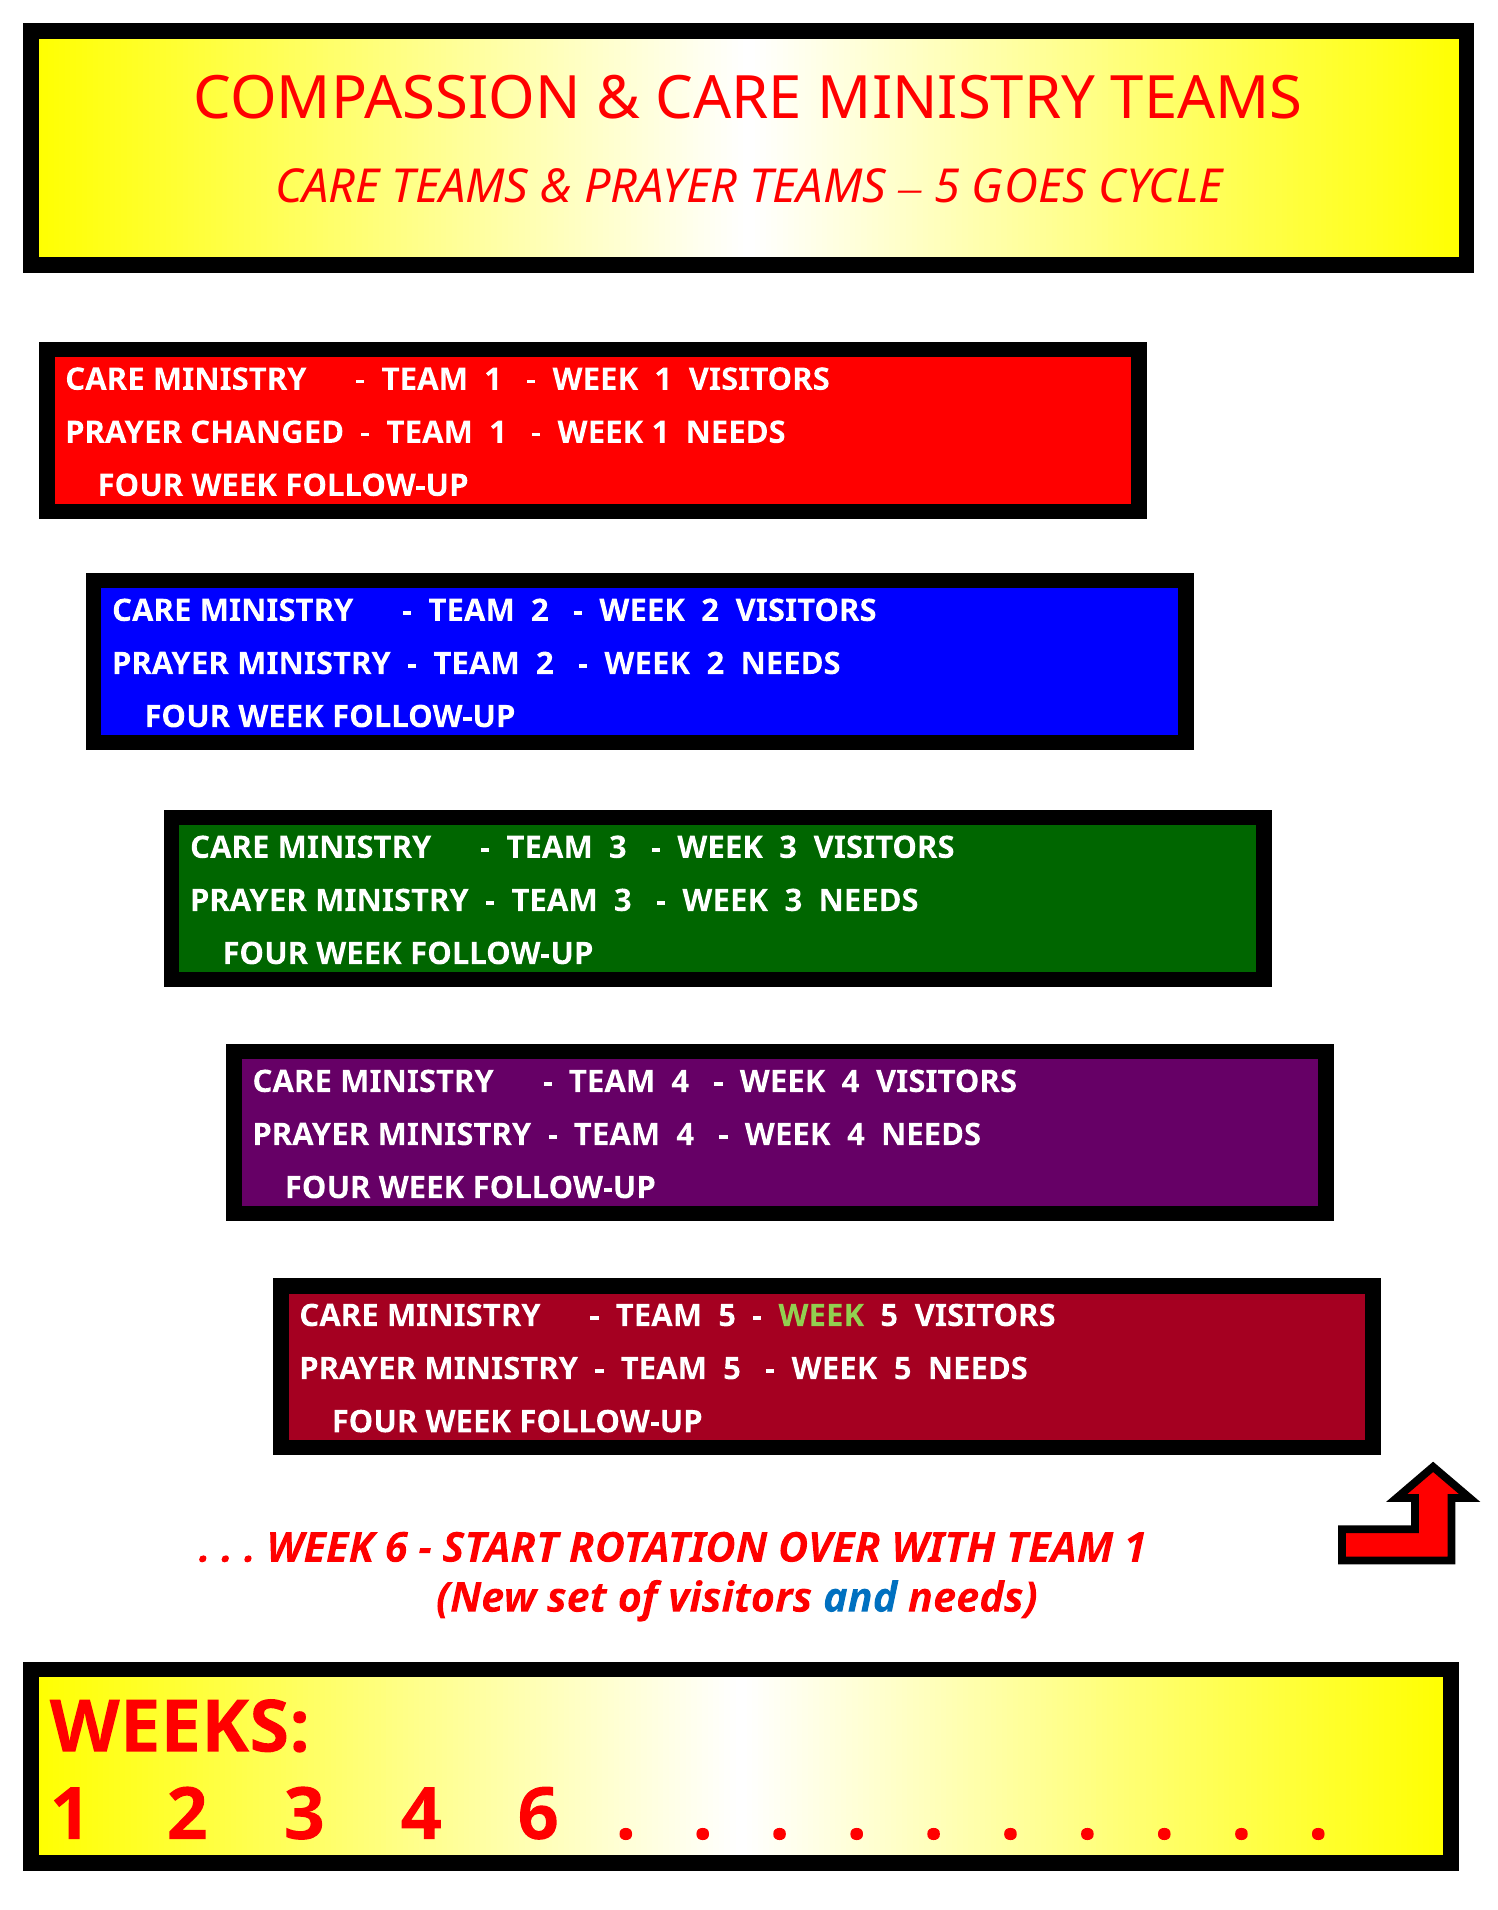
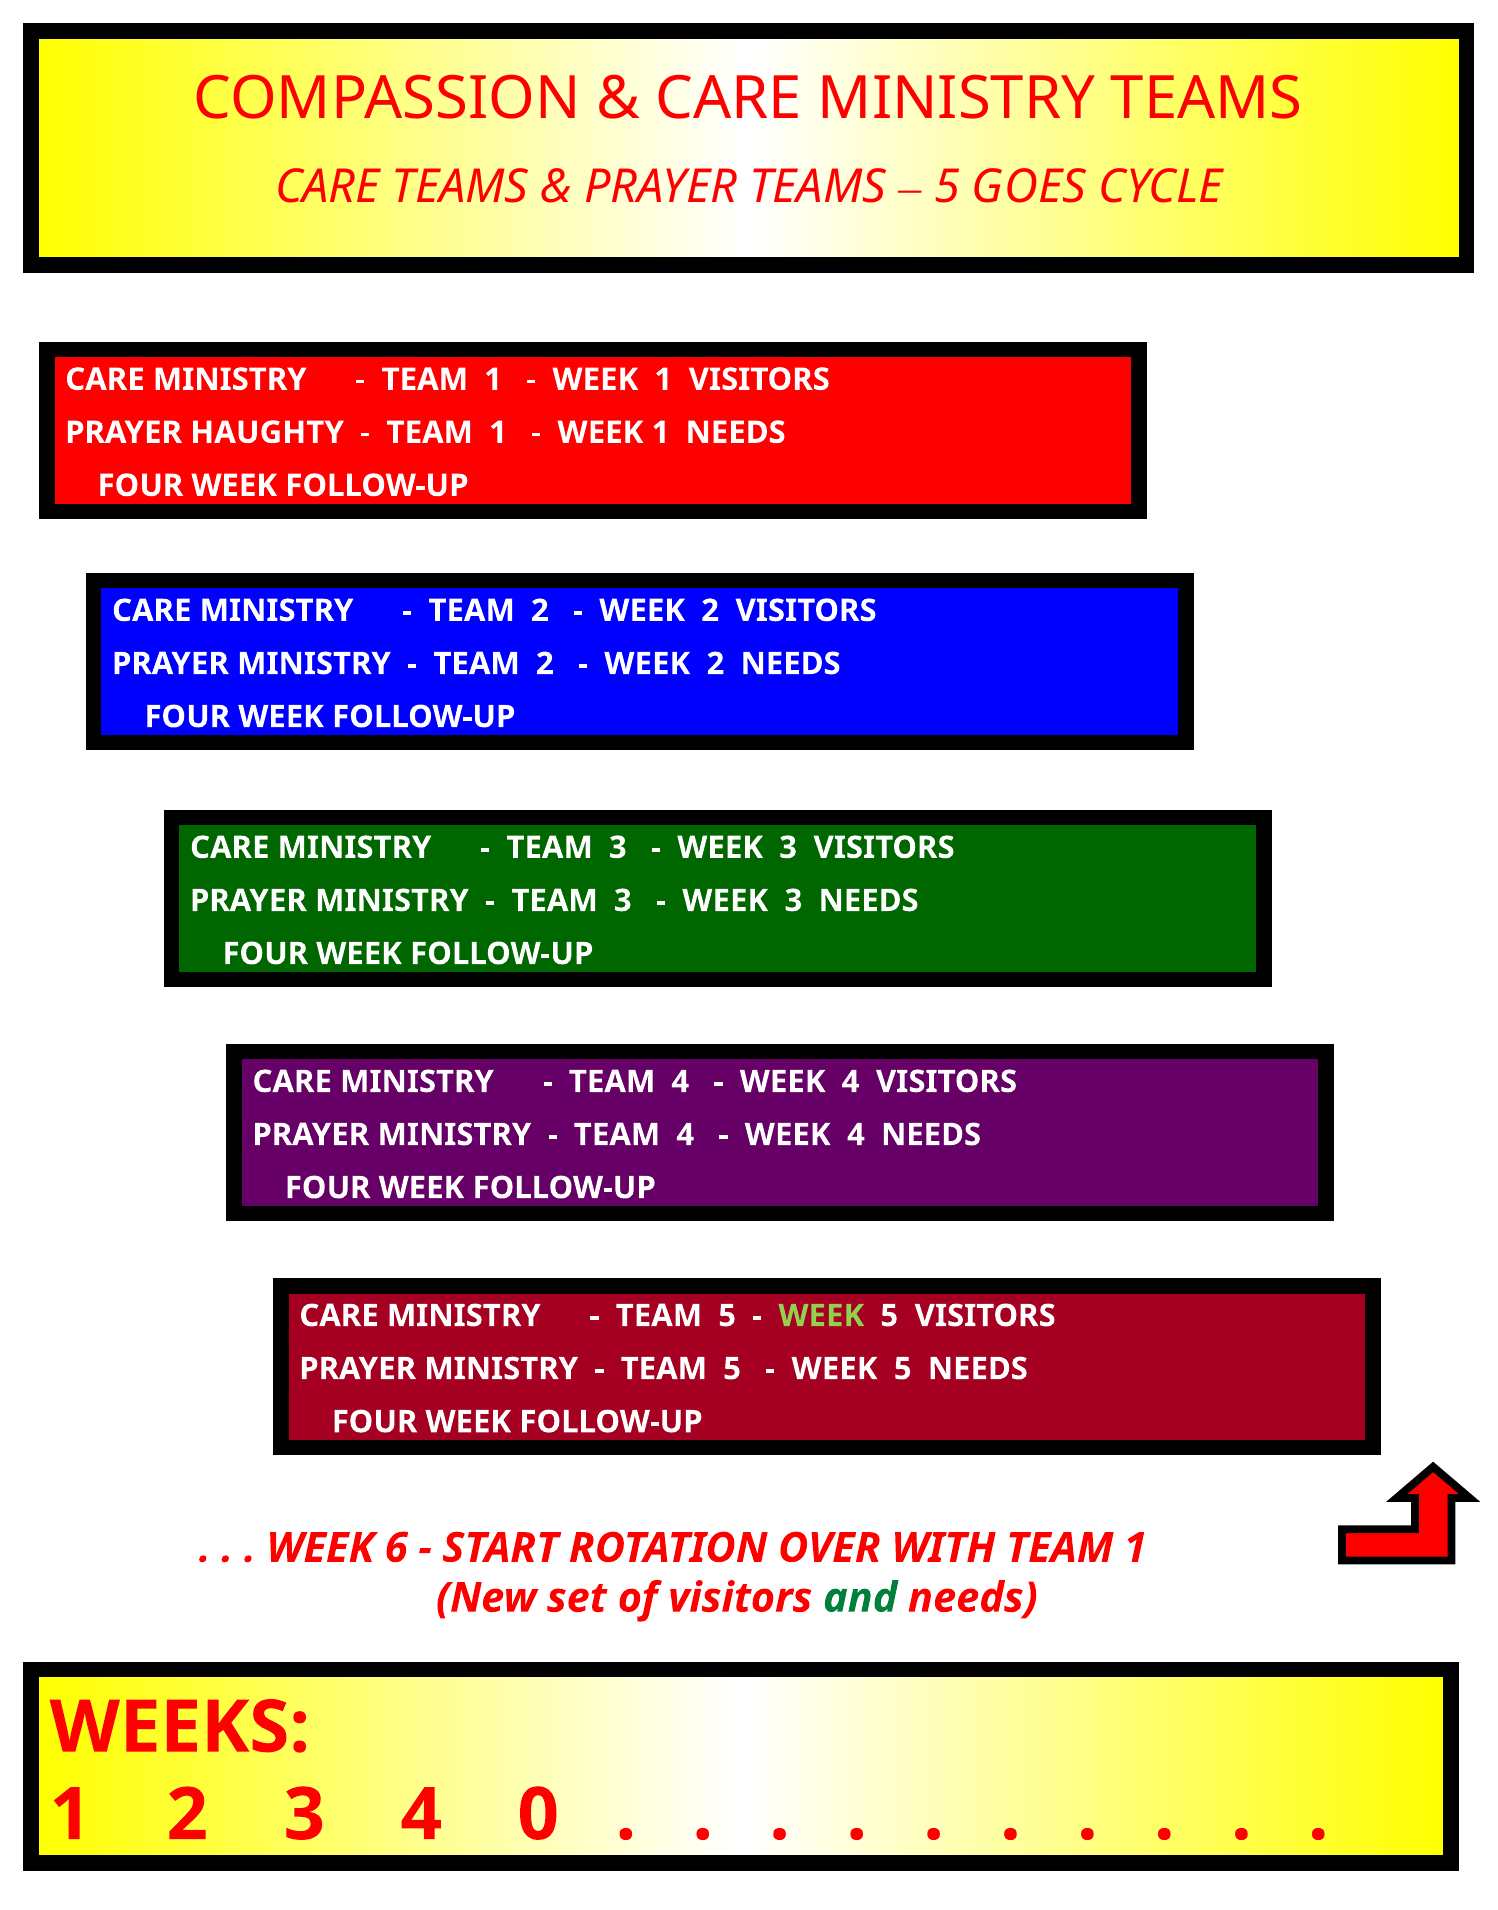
CHANGED: CHANGED -> HAUGHTY
and colour: blue -> green
4 6: 6 -> 0
